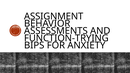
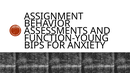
FUNCTION-TRYING: FUNCTION-TRYING -> FUNCTION-YOUNG
